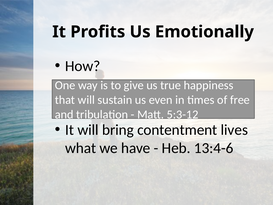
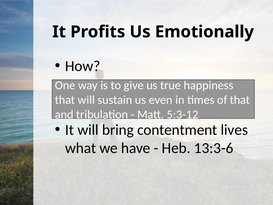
free at (240, 100): free -> that
13:4-6: 13:4-6 -> 13:3-6
